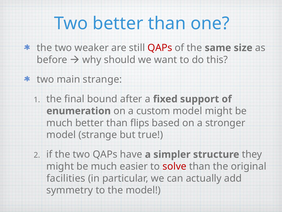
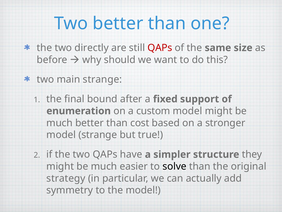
weaker: weaker -> directly
flips: flips -> cost
solve colour: red -> black
facilities: facilities -> strategy
